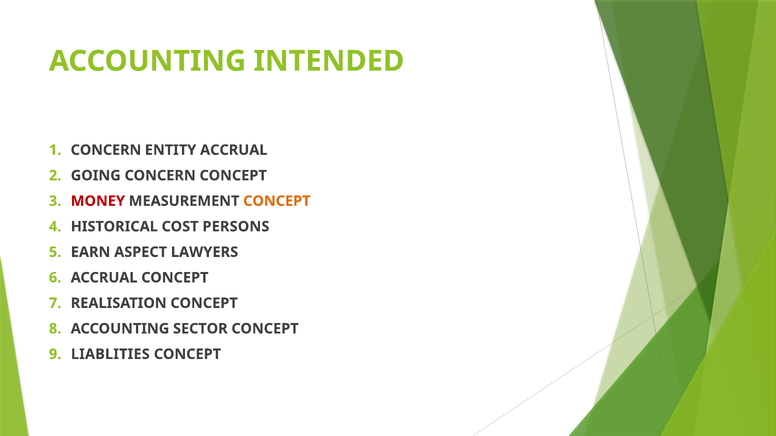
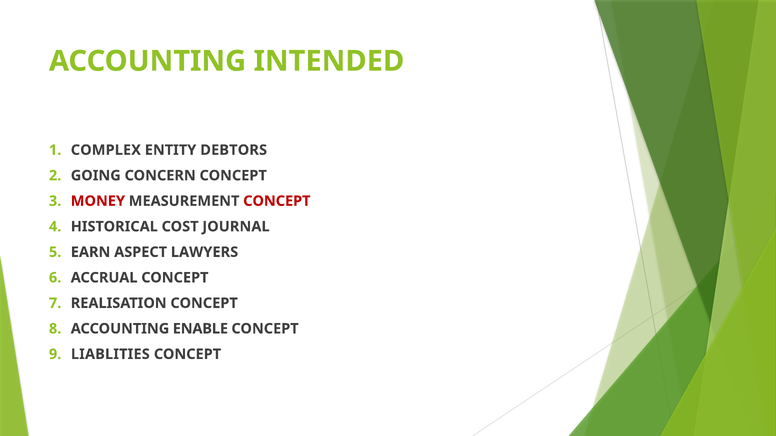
CONCERN at (106, 150): CONCERN -> COMPLEX
ENTITY ACCRUAL: ACCRUAL -> DEBTORS
CONCEPT at (277, 201) colour: orange -> red
PERSONS: PERSONS -> JOURNAL
SECTOR: SECTOR -> ENABLE
